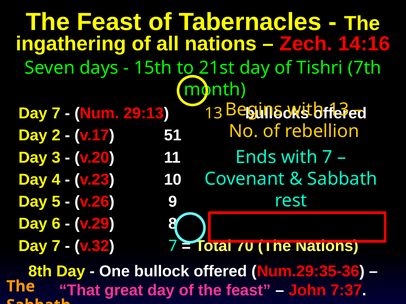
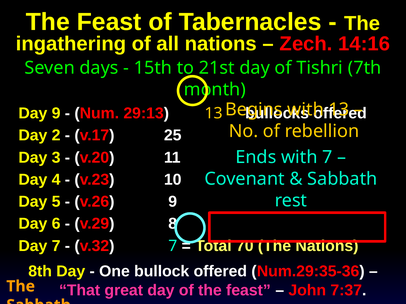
7 at (56, 113): 7 -> 9
51: 51 -> 25
